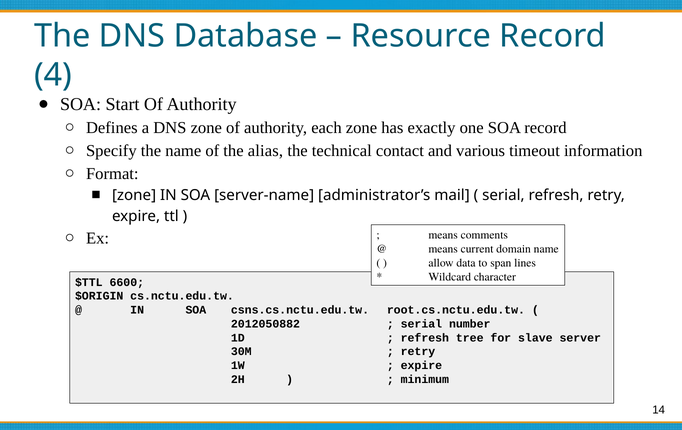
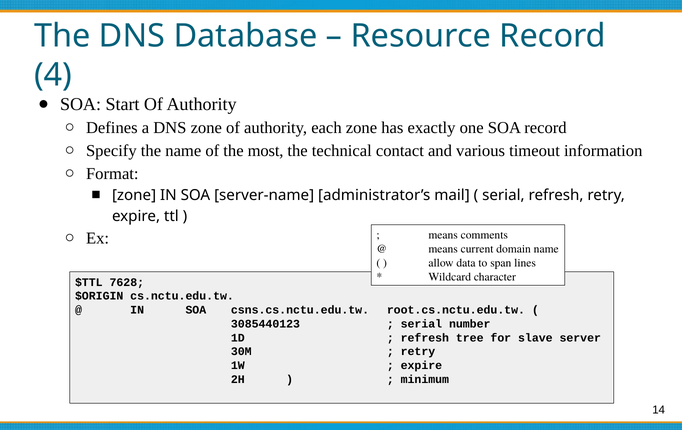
alias: alias -> most
6600: 6600 -> 7628
2012050882: 2012050882 -> 3085440123
